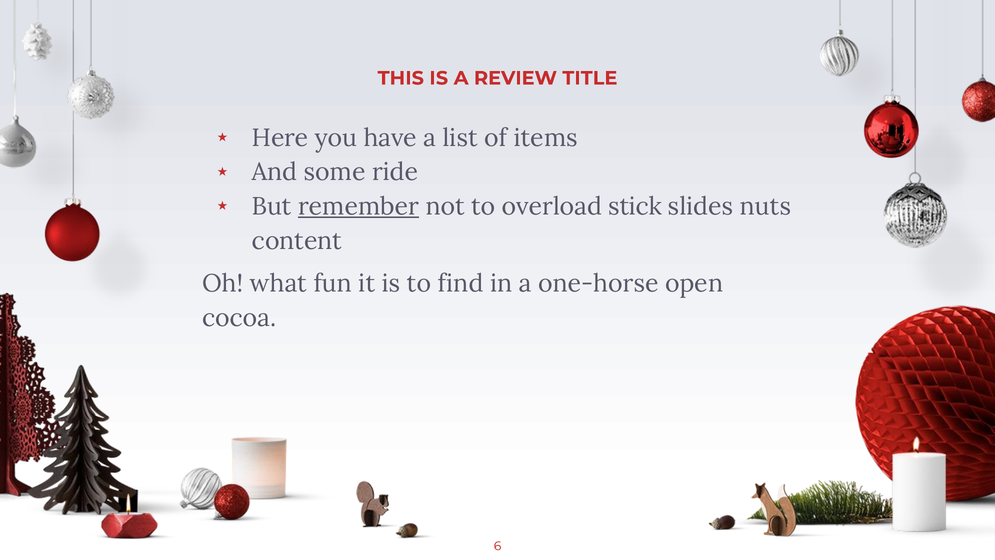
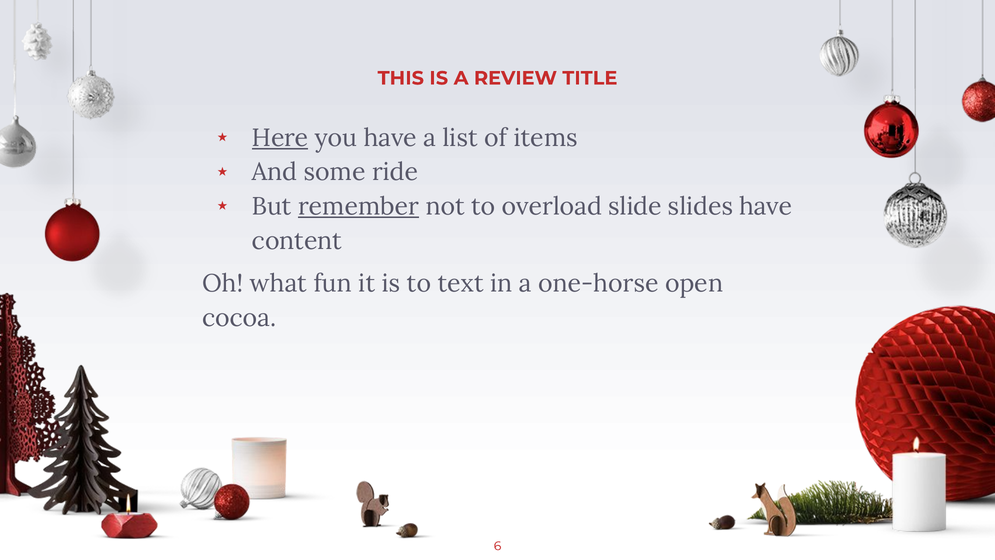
Here underline: none -> present
stick: stick -> slide
slides nuts: nuts -> have
find: find -> text
